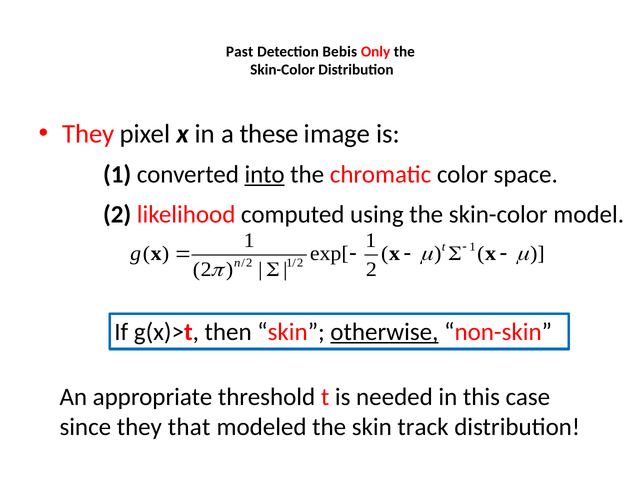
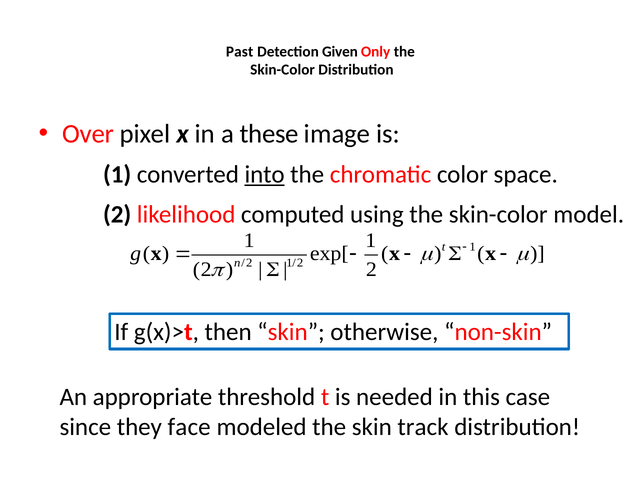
Bebis: Bebis -> Given
They at (88, 134): They -> Over
otherwise underline: present -> none
that: that -> face
